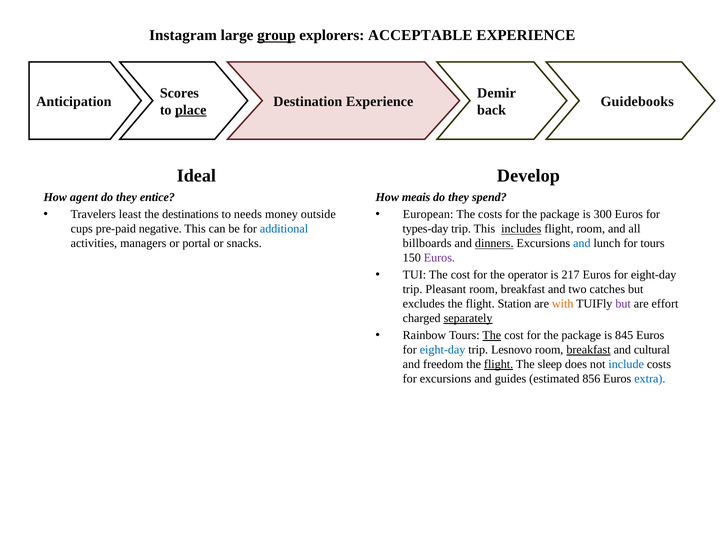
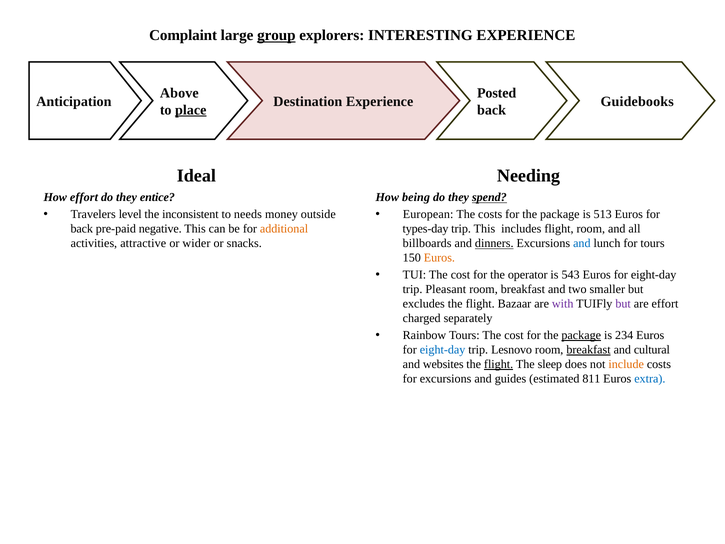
Instagram: Instagram -> Complaint
ACCEPTABLE: ACCEPTABLE -> INTERESTING
Scores: Scores -> Above
Demir: Demir -> Posted
Develop: Develop -> Needing
How agent: agent -> effort
meais: meais -> being
spend underline: none -> present
least: least -> level
destinations: destinations -> inconsistent
300: 300 -> 513
cups at (82, 229): cups -> back
additional colour: blue -> orange
includes underline: present -> none
managers: managers -> attractive
portal: portal -> wider
Euros at (439, 258) colour: purple -> orange
217: 217 -> 543
catches: catches -> smaller
Station: Station -> Bazaar
with colour: orange -> purple
separately underline: present -> none
The at (492, 335) underline: present -> none
package at (581, 335) underline: none -> present
845: 845 -> 234
freedom: freedom -> websites
include colour: blue -> orange
856: 856 -> 811
